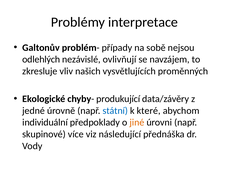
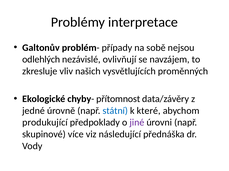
produkující: produkující -> přítomnost
individuální: individuální -> produkující
jiné colour: orange -> purple
